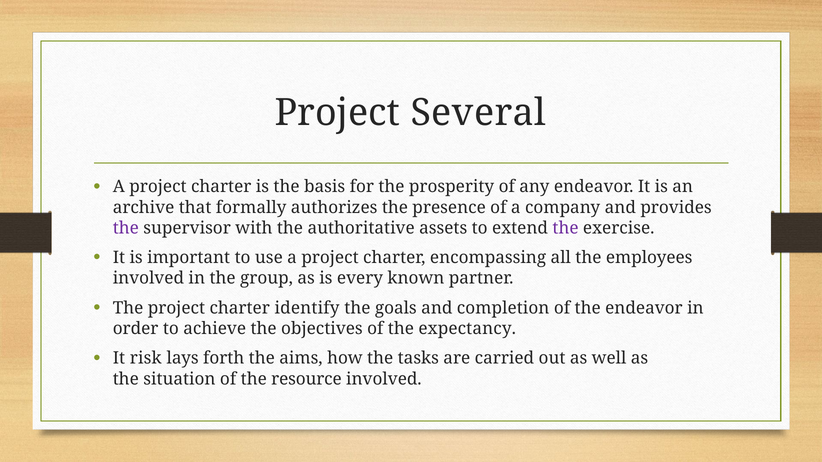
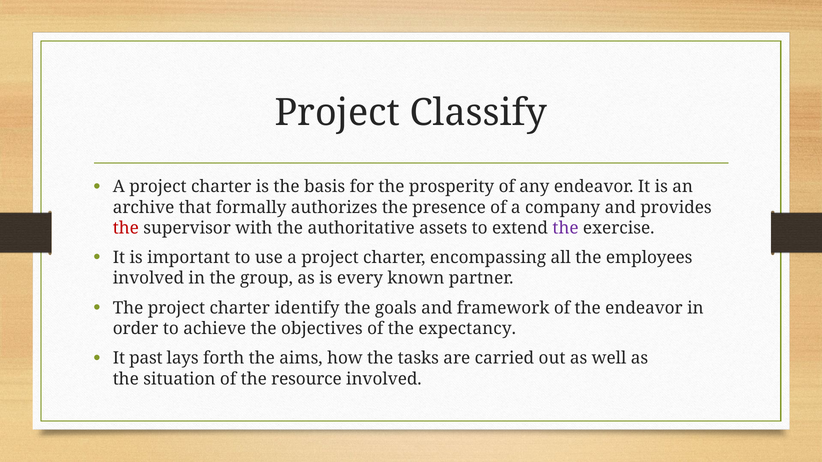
Several: Several -> Classify
the at (126, 228) colour: purple -> red
completion: completion -> framework
risk: risk -> past
